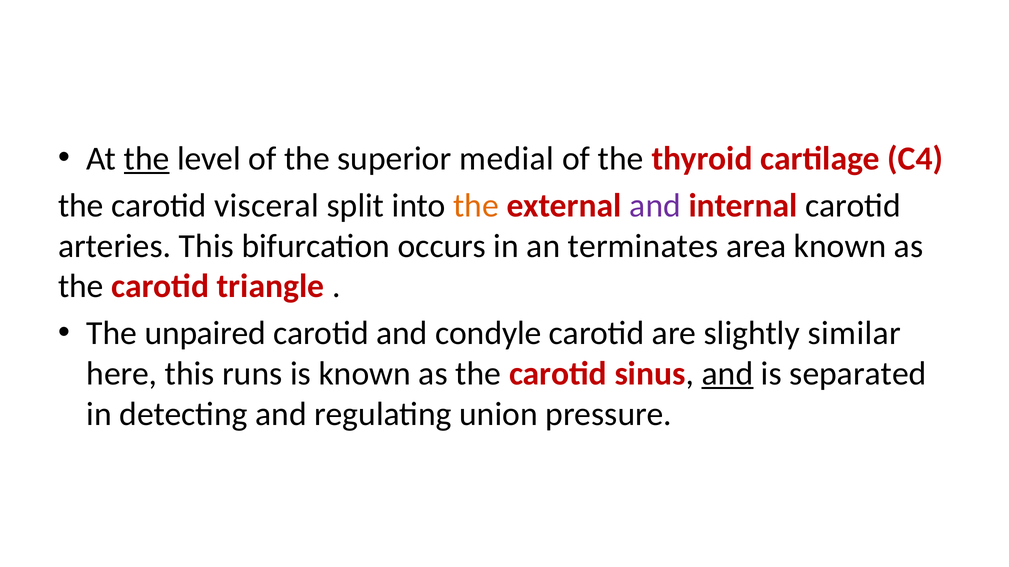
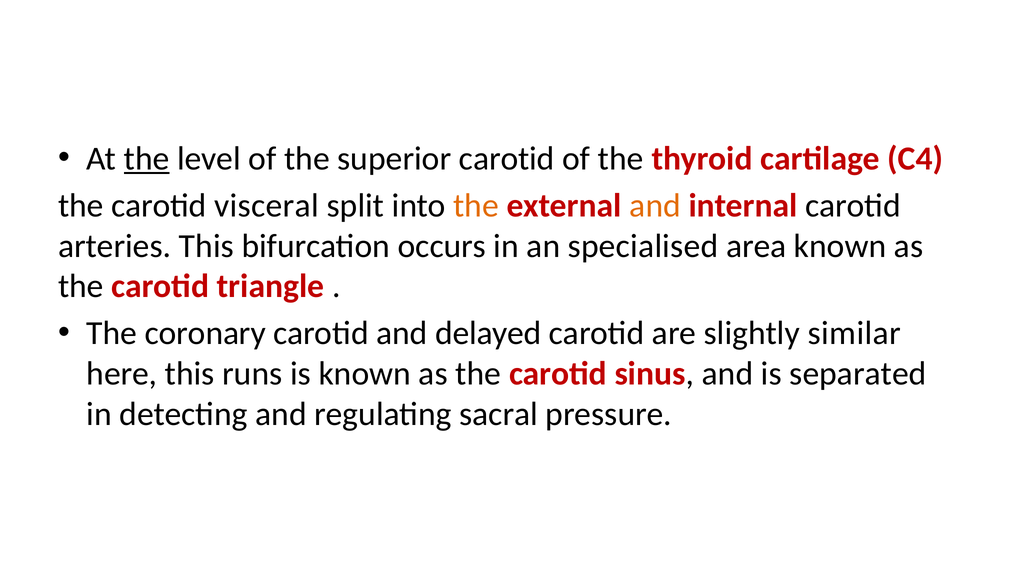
superior medial: medial -> carotid
and at (655, 206) colour: purple -> orange
terminates: terminates -> specialised
unpaired: unpaired -> coronary
condyle: condyle -> delayed
and at (727, 374) underline: present -> none
union: union -> sacral
